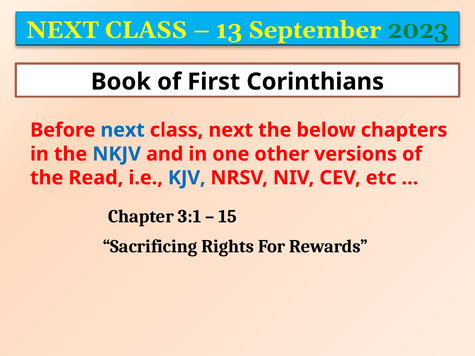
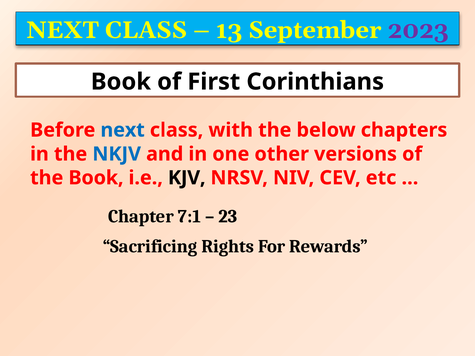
2023 colour: green -> purple
class next: next -> with
the Read: Read -> Book
KJV colour: blue -> black
3:1: 3:1 -> 7:1
15: 15 -> 23
